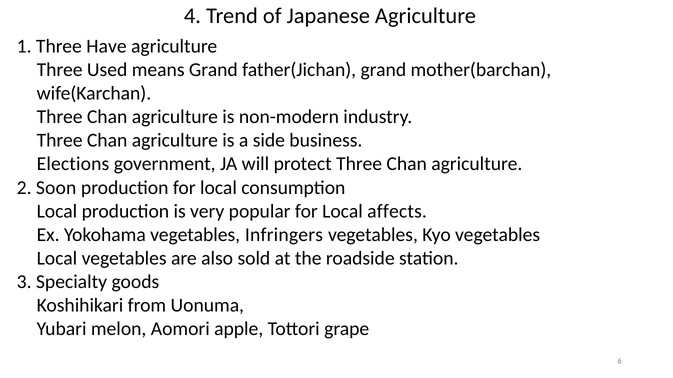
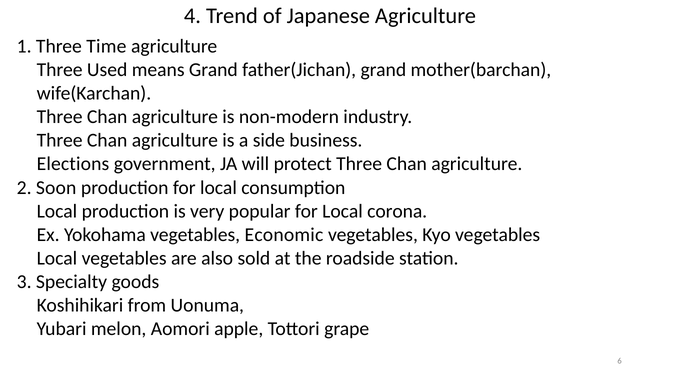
Have: Have -> Time
affects: affects -> corona
Infringers: Infringers -> Economic
